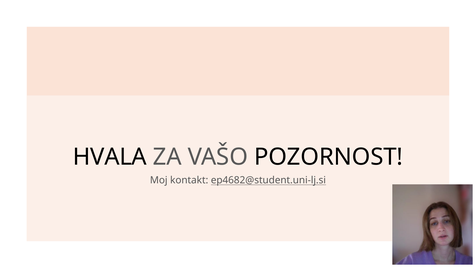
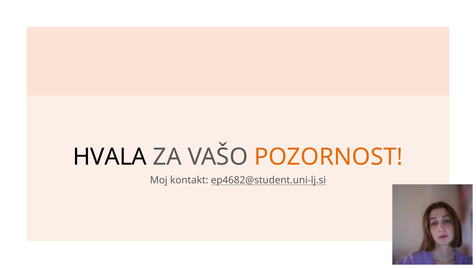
POZORNOST colour: black -> orange
